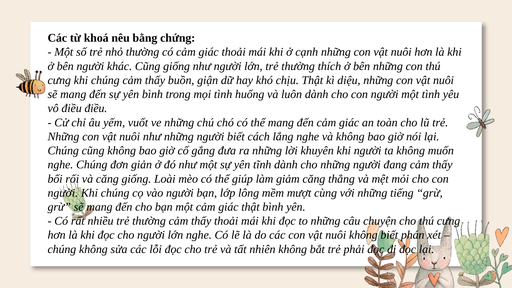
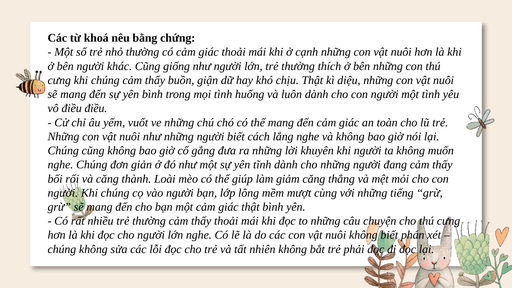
căng giống: giống -> thành
